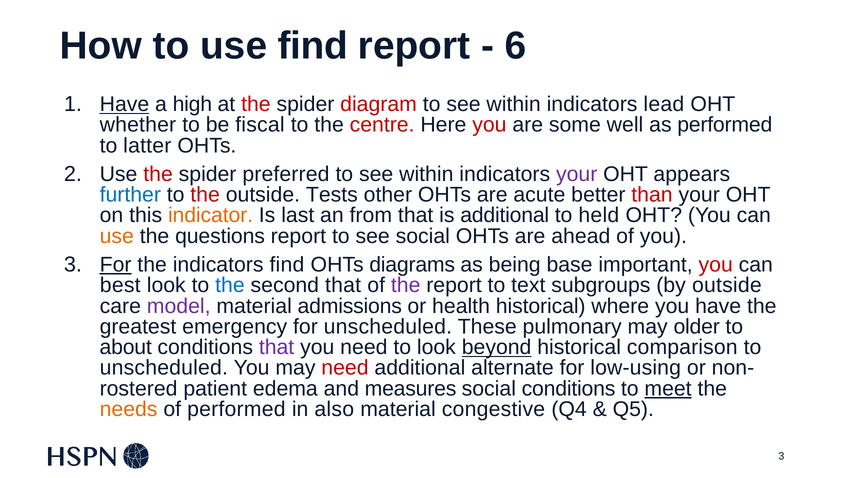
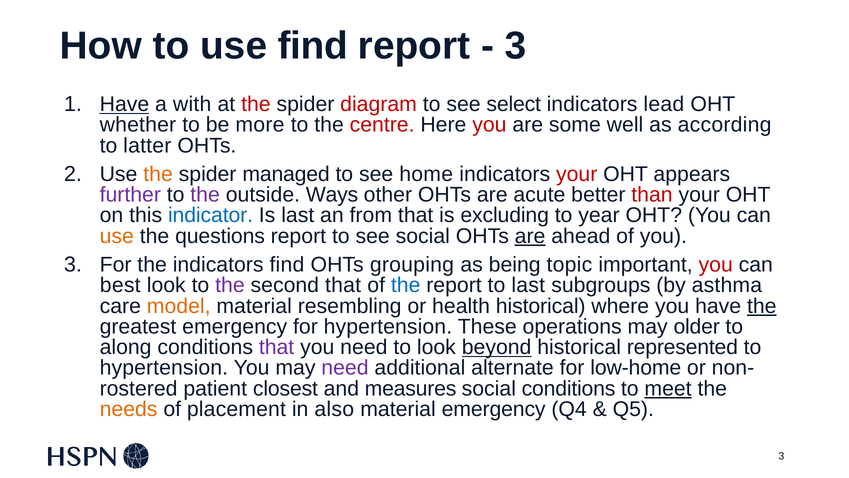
6 at (516, 46): 6 -> 3
high: high -> with
within at (514, 104): within -> select
fiscal: fiscal -> more
as performed: performed -> according
the at (158, 174) colour: red -> orange
preferred: preferred -> managed
within at (426, 174): within -> home
your at (577, 174) colour: purple -> red
further colour: blue -> purple
the at (205, 195) colour: red -> purple
Tests: Tests -> Ways
indicator colour: orange -> blue
is additional: additional -> excluding
held: held -> year
are at (530, 236) underline: none -> present
For at (116, 264) underline: present -> none
diagrams: diagrams -> grouping
base: base -> topic
the at (230, 285) colour: blue -> purple
the at (406, 285) colour: purple -> blue
to text: text -> last
by outside: outside -> asthma
model colour: purple -> orange
admissions: admissions -> resembling
the at (762, 306) underline: none -> present
for unscheduled: unscheduled -> hypertension
pulmonary: pulmonary -> operations
about: about -> along
comparison: comparison -> represented
unscheduled at (164, 368): unscheduled -> hypertension
need at (345, 368) colour: red -> purple
low-using: low-using -> low-home
edema: edema -> closest
of performed: performed -> placement
material congestive: congestive -> emergency
